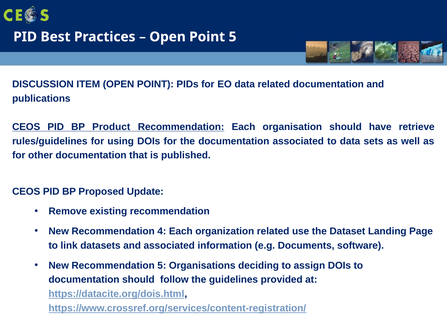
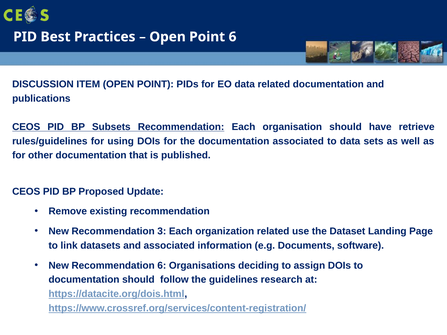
Point 5: 5 -> 6
Product: Product -> Subsets
4: 4 -> 3
Recommendation 5: 5 -> 6
provided: provided -> research
